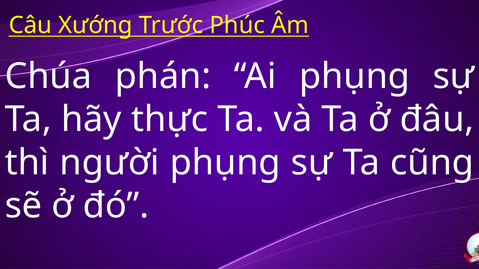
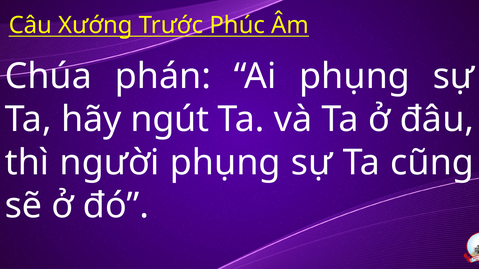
thực: thực -> ngút
